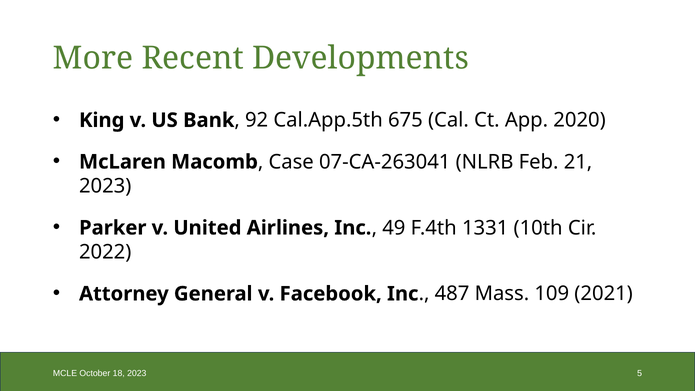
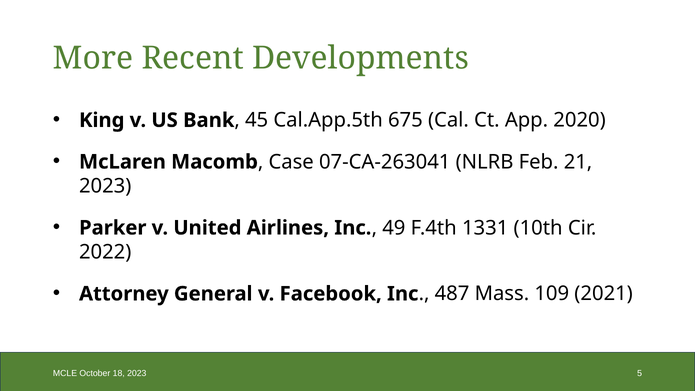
92: 92 -> 45
